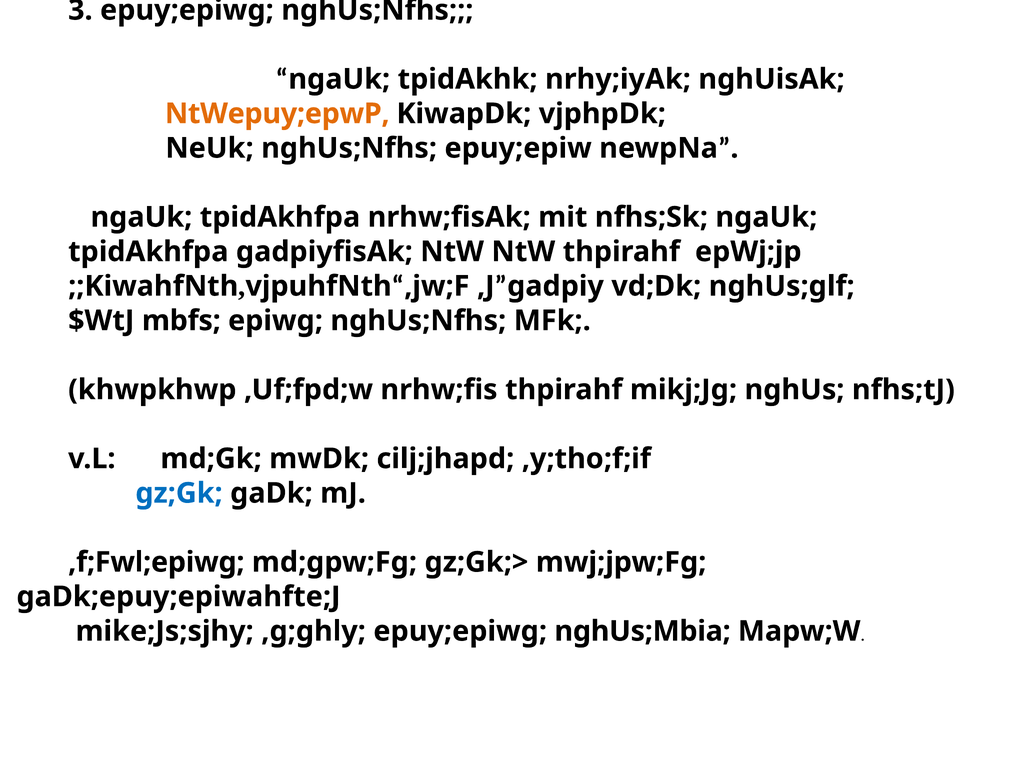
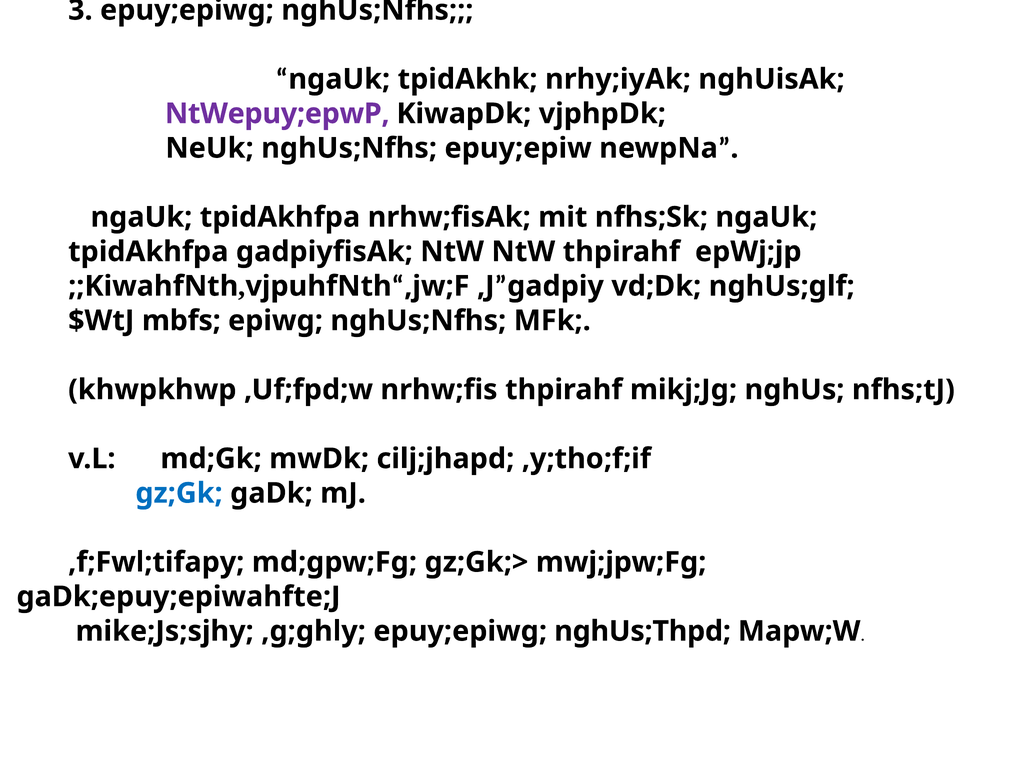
NtWepuy;epwP colour: orange -> purple
,f;Fwl;epiwg: ,f;Fwl;epiwg -> ,f;Fwl;tifapy
nghUs;Mbia: nghUs;Mbia -> nghUs;Thpd
